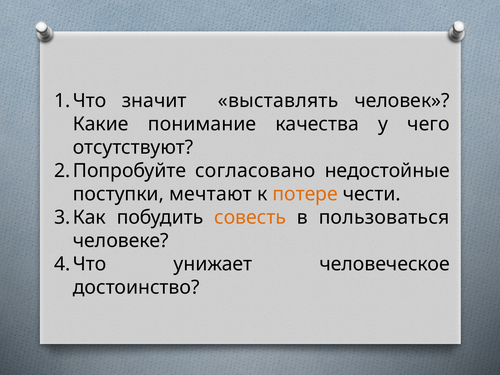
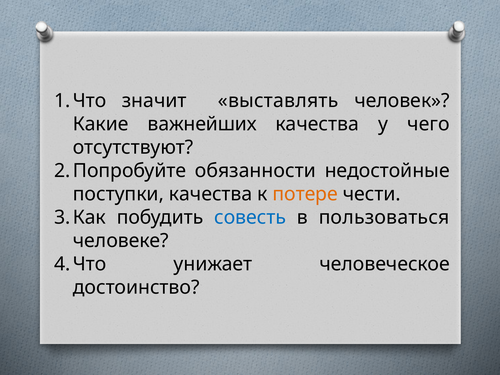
понимание: понимание -> важнейших
согласовано: согласовано -> обязанности
поступки мечтают: мечтают -> качества
совесть colour: orange -> blue
